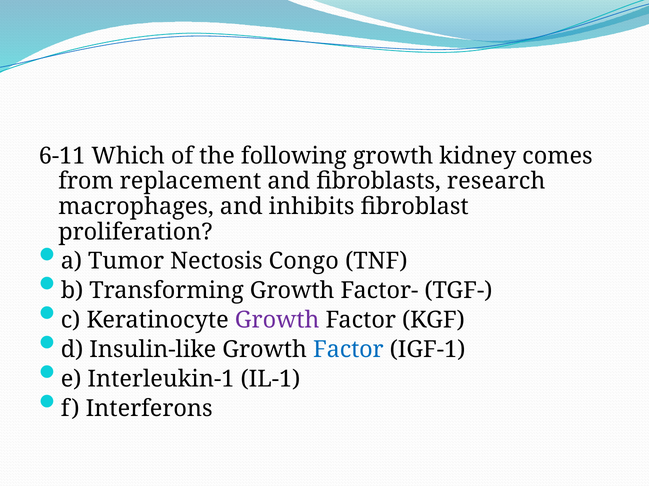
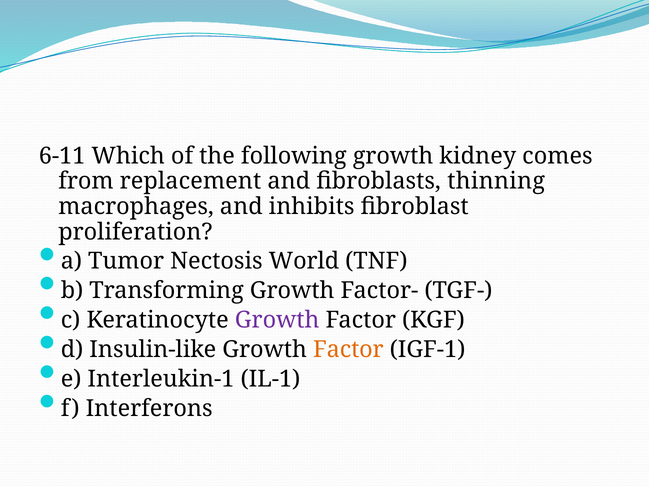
research: research -> thinning
Congo: Congo -> World
Factor at (348, 350) colour: blue -> orange
